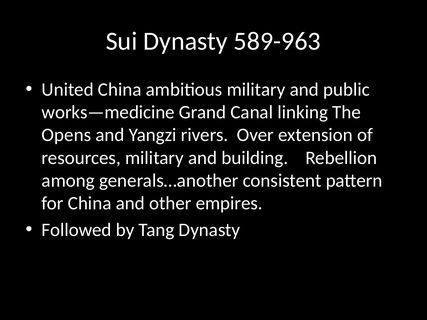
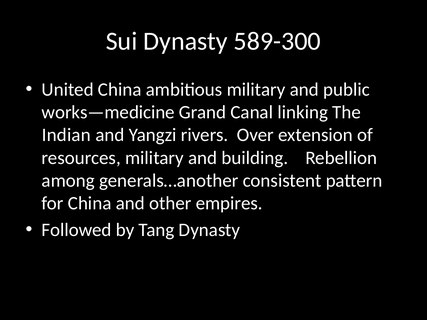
589-963: 589-963 -> 589-300
Opens: Opens -> Indian
